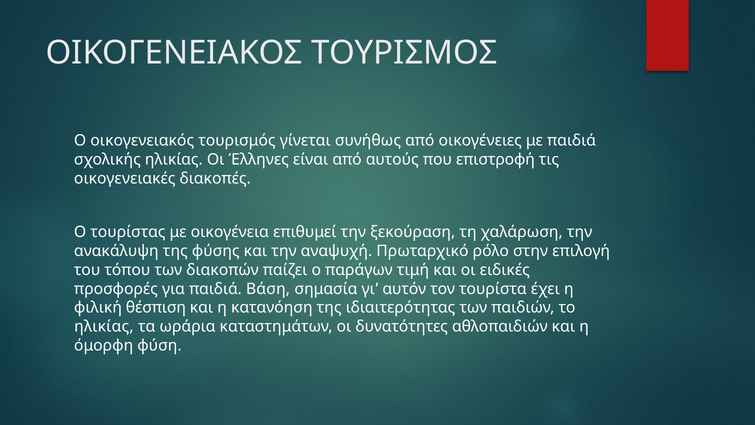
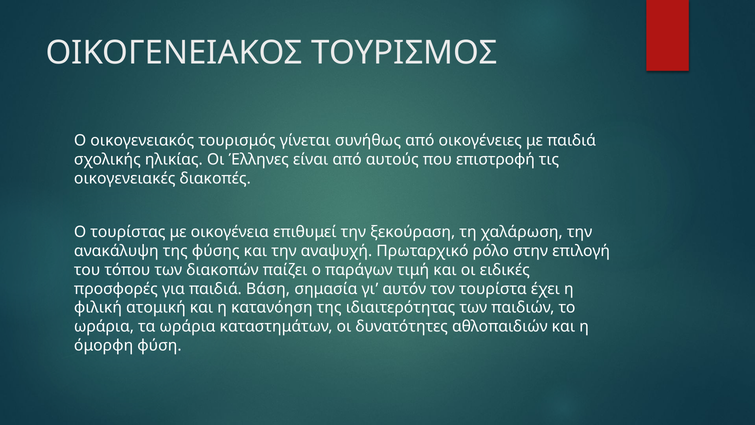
θέσπιση: θέσπιση -> ατομική
ηλικίας at (104, 326): ηλικίας -> ωράρια
